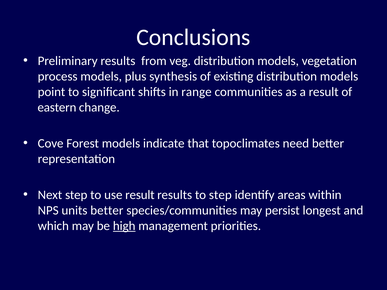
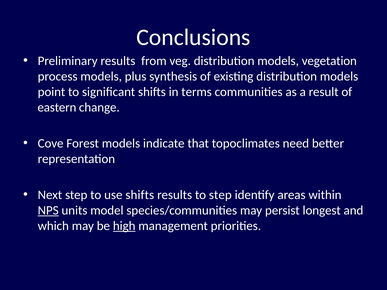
range: range -> terms
use result: result -> shifts
NPS underline: none -> present
units better: better -> model
